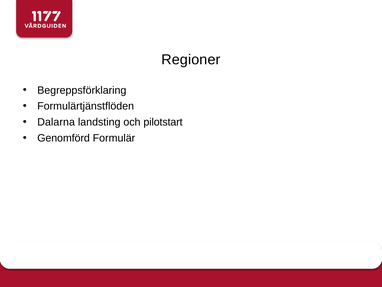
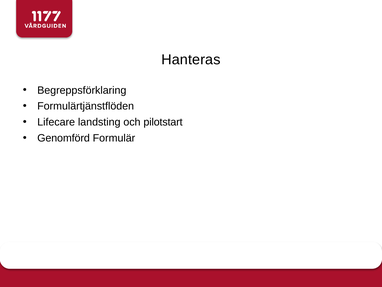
Regioner: Regioner -> Hanteras
Dalarna: Dalarna -> Lifecare
